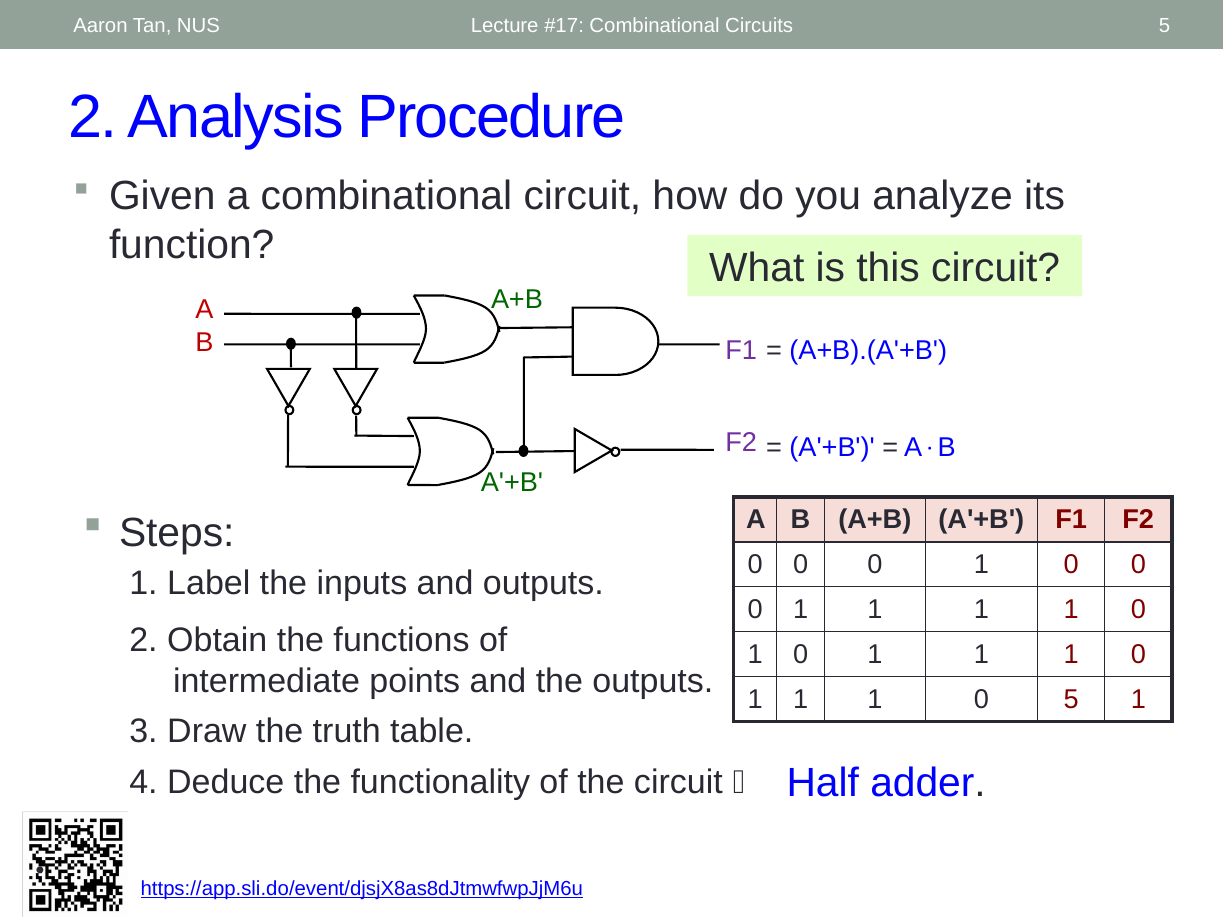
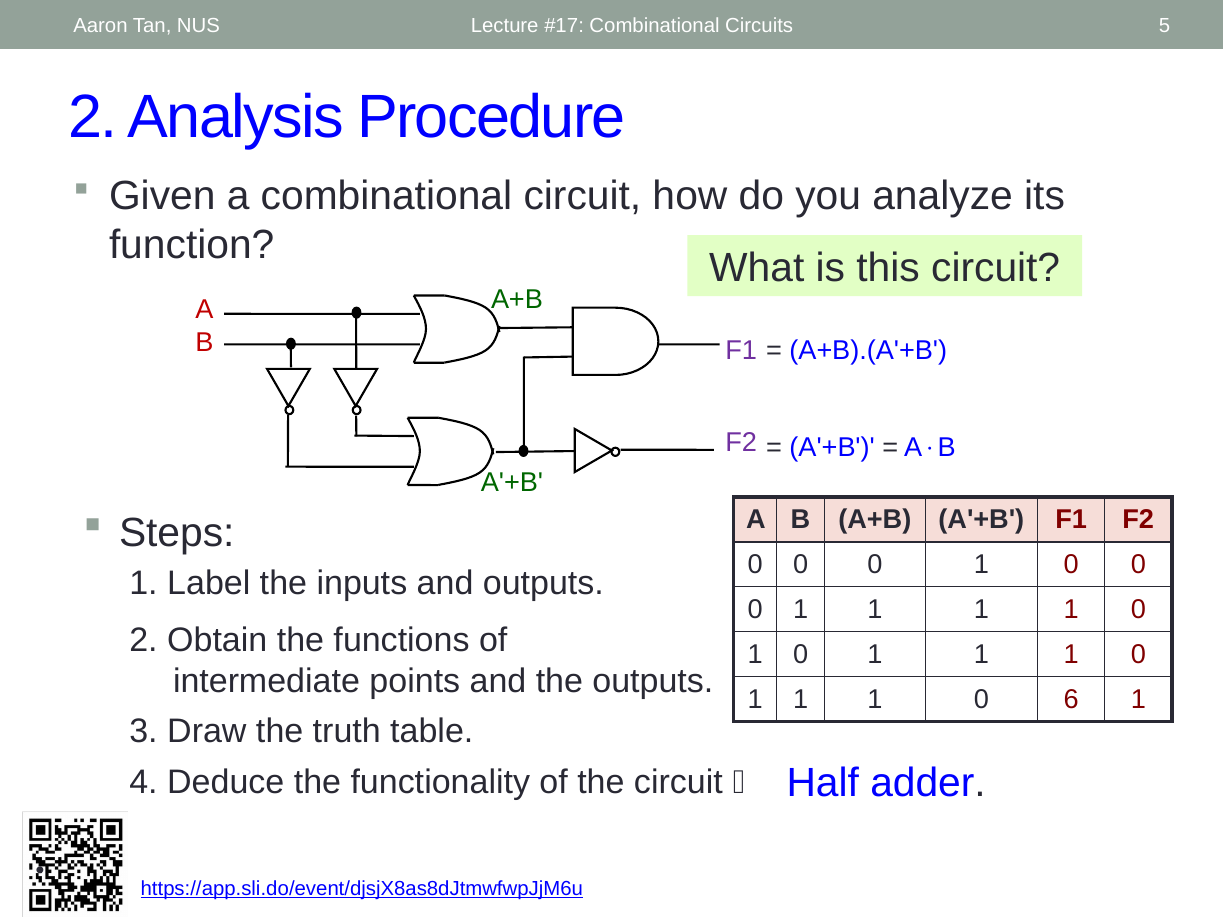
0 5: 5 -> 6
